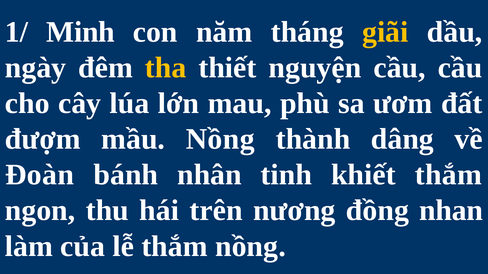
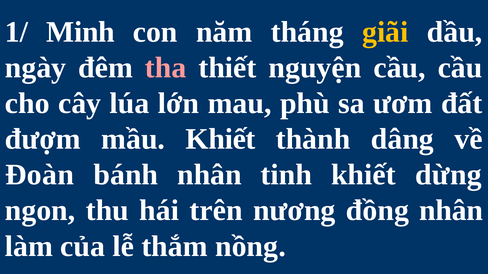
tha colour: yellow -> pink
mầu Nồng: Nồng -> Khiết
khiết thắm: thắm -> dừng
đồng nhan: nhan -> nhân
